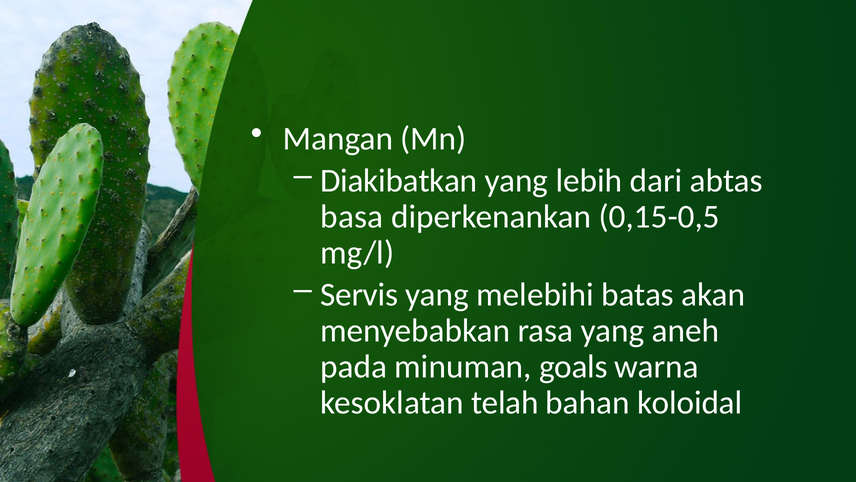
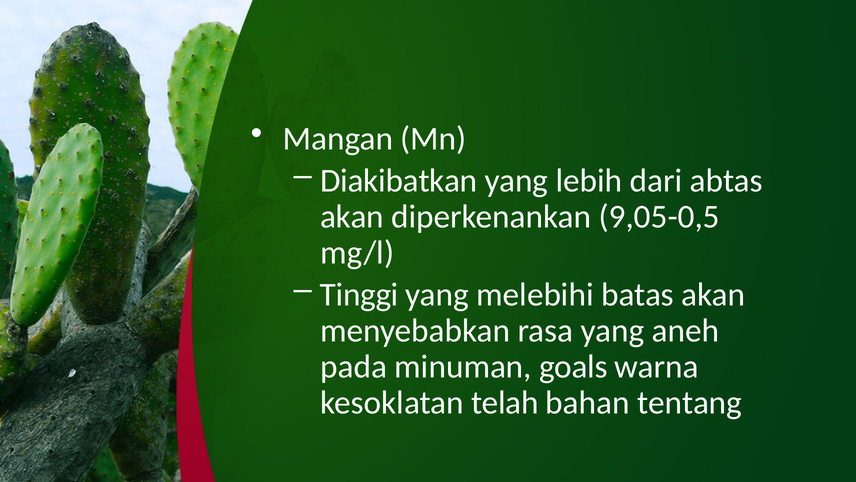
basa at (352, 217): basa -> akan
0,15-0,5: 0,15-0,5 -> 9,05-0,5
Servis: Servis -> Tinggi
koloidal: koloidal -> tentang
